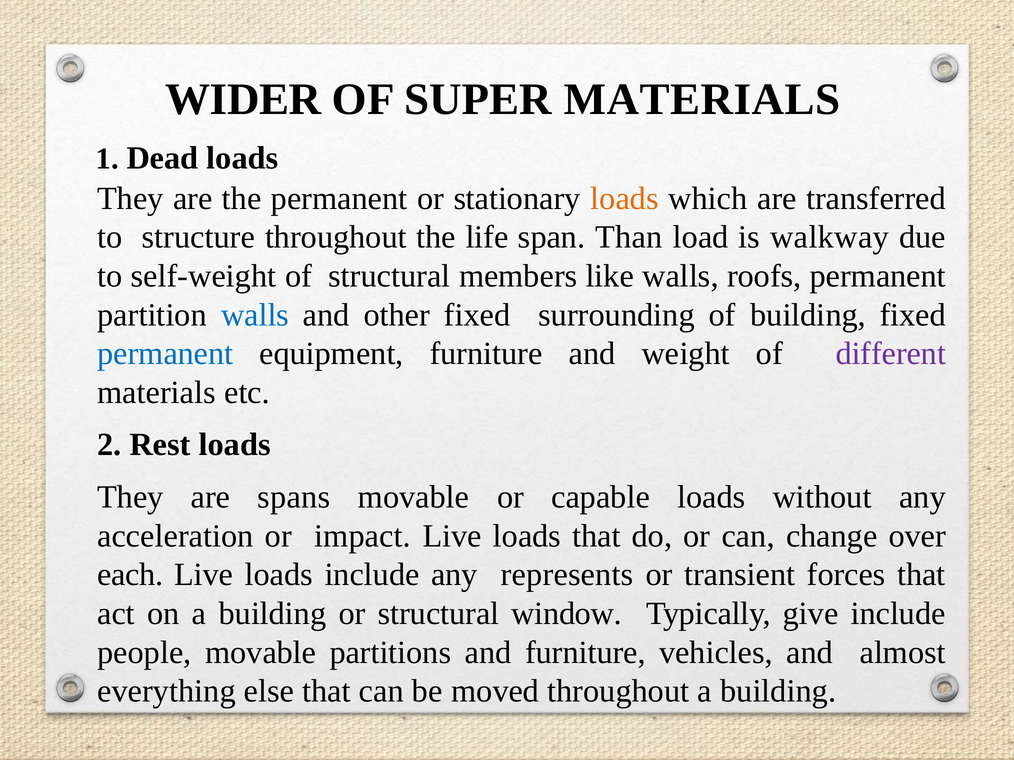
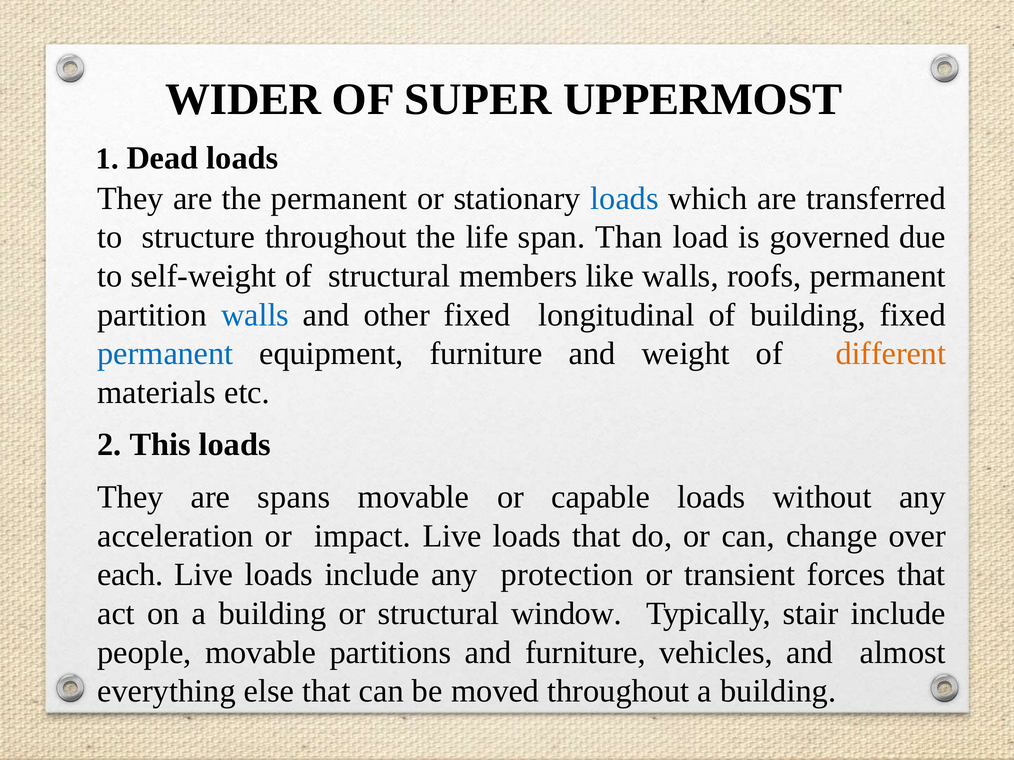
SUPER MATERIALS: MATERIALS -> UPPERMOST
loads at (624, 199) colour: orange -> blue
walkway: walkway -> governed
surrounding: surrounding -> longitudinal
different colour: purple -> orange
Rest: Rest -> This
represents: represents -> protection
give: give -> stair
